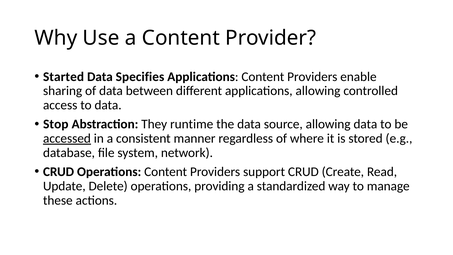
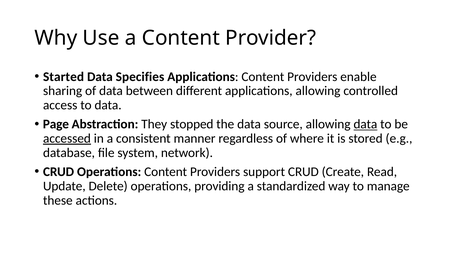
Stop: Stop -> Page
runtime: runtime -> stopped
data at (365, 124) underline: none -> present
